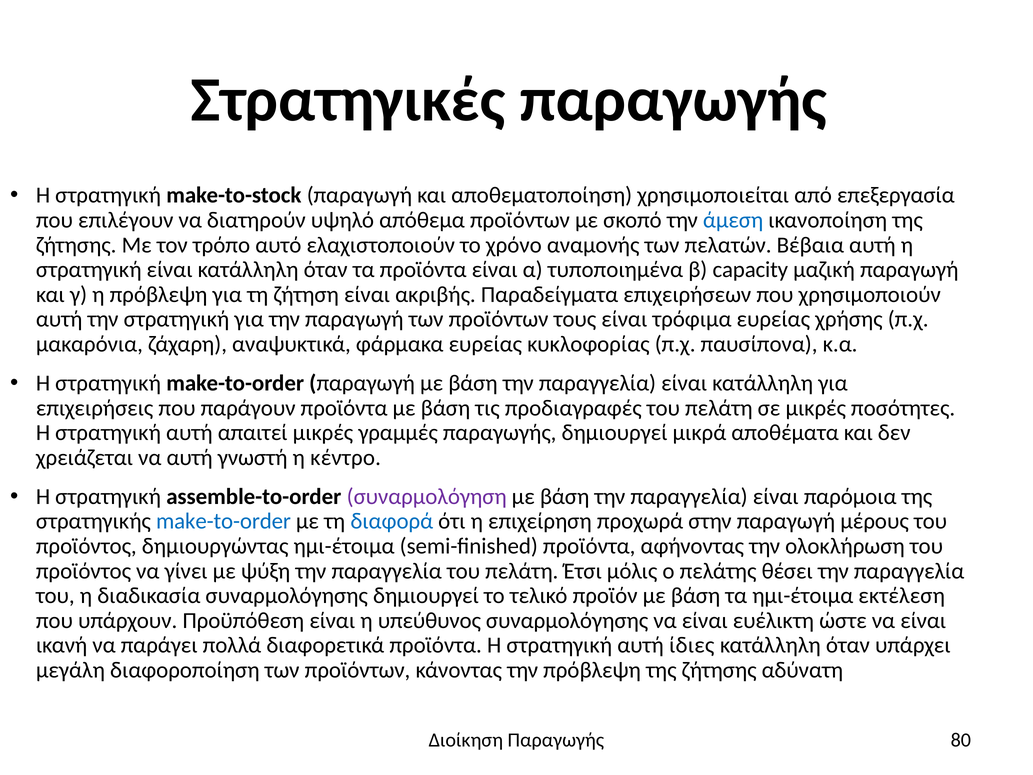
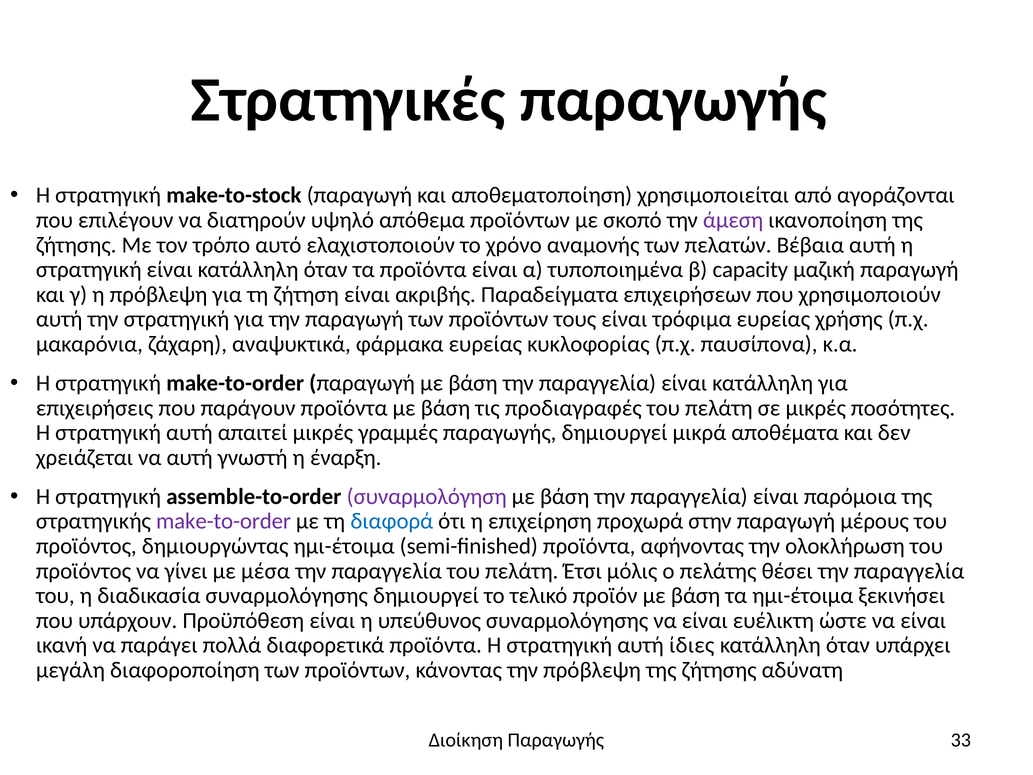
επεξεργασία: επεξεργασία -> αγοράζονται
άμεση colour: blue -> purple
κέντρο: κέντρο -> έναρξη
make-to-order at (223, 521) colour: blue -> purple
ψύξη: ψύξη -> μέσα
εκτέλεση: εκτέλεση -> ξεκινήσει
80: 80 -> 33
